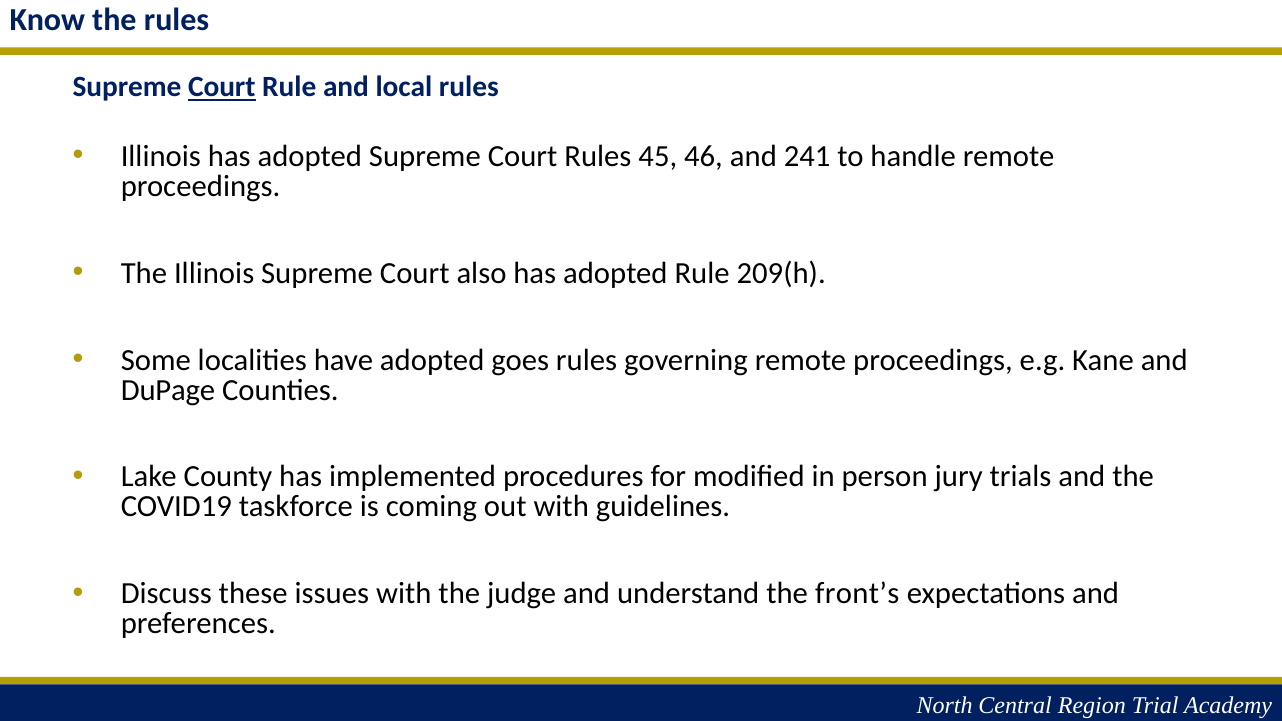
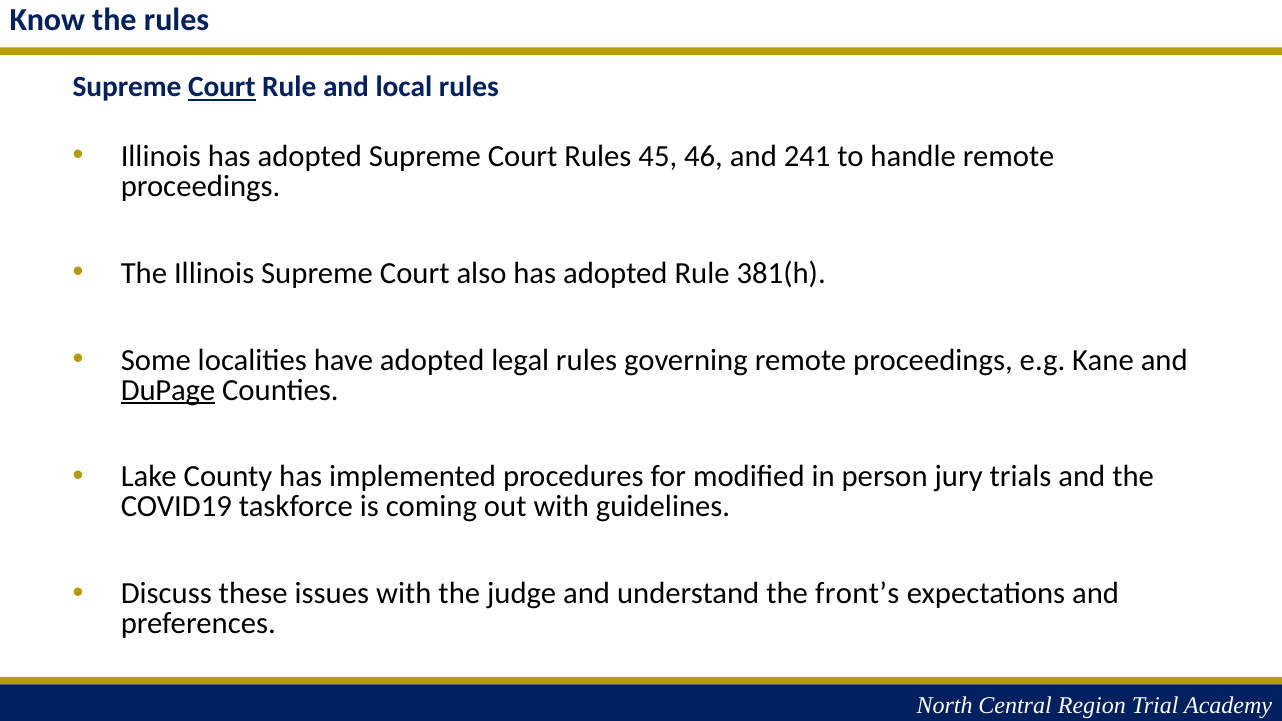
209(h: 209(h -> 381(h
goes: goes -> legal
DuPage underline: none -> present
